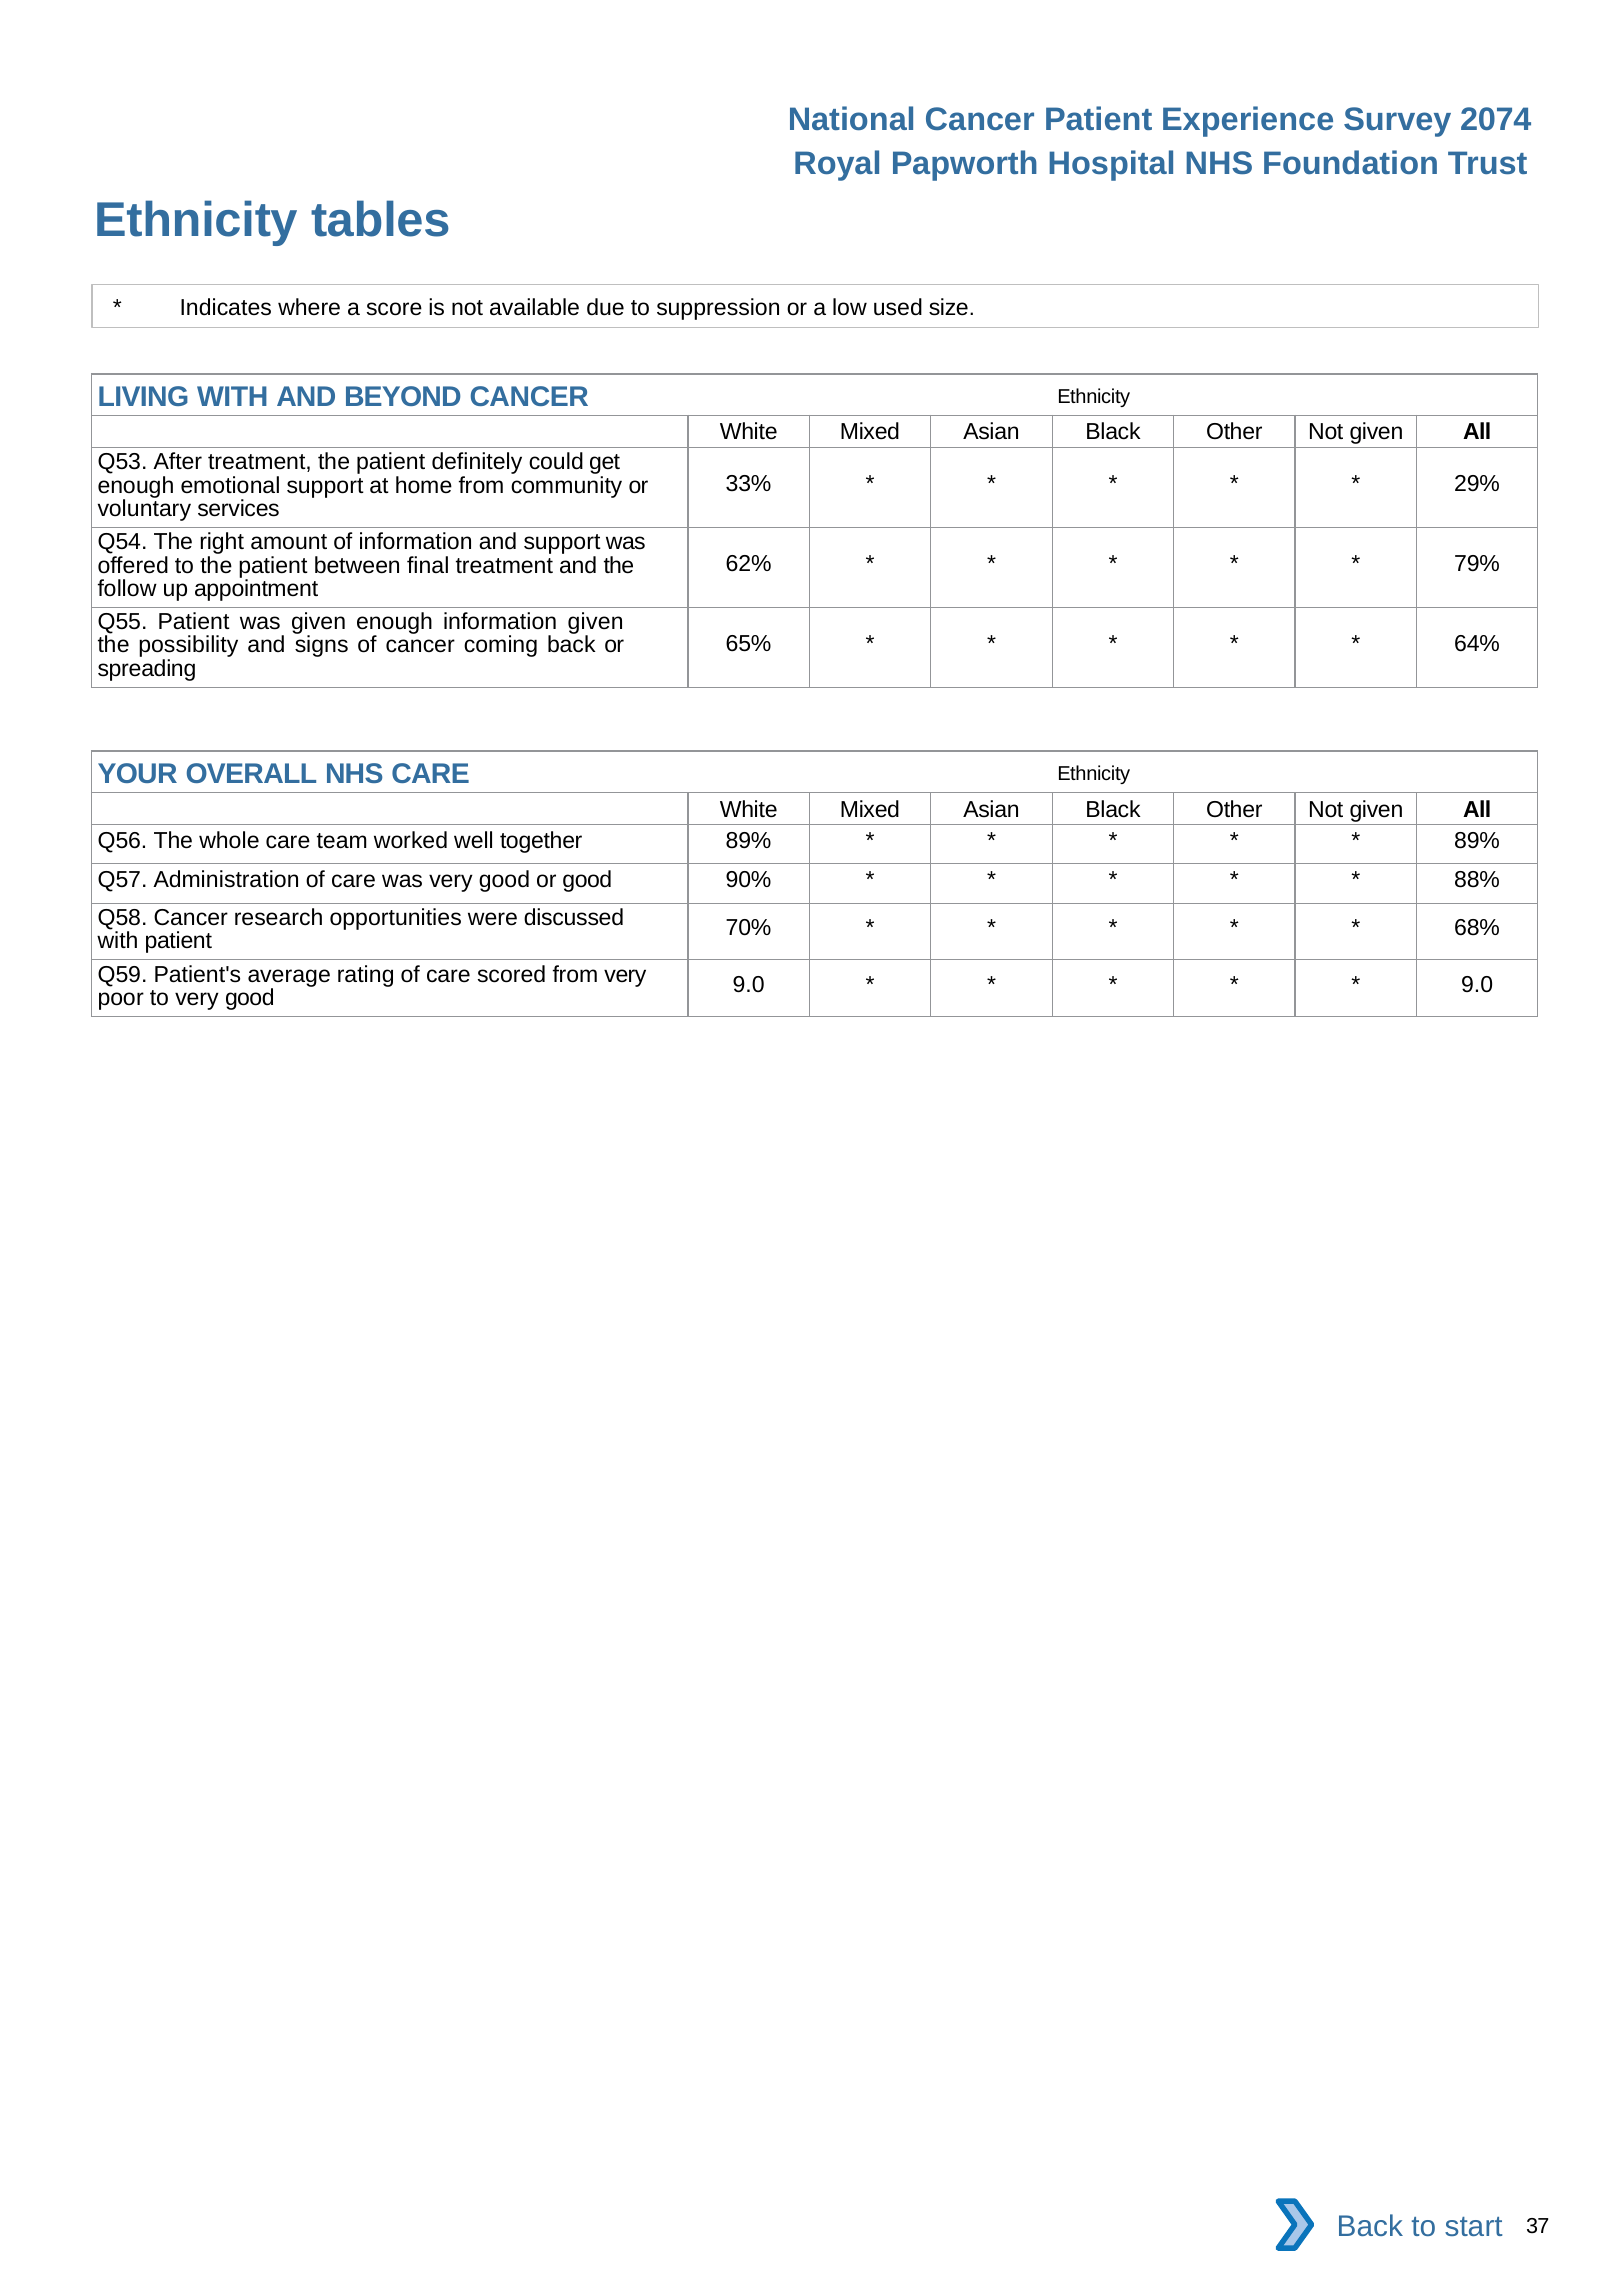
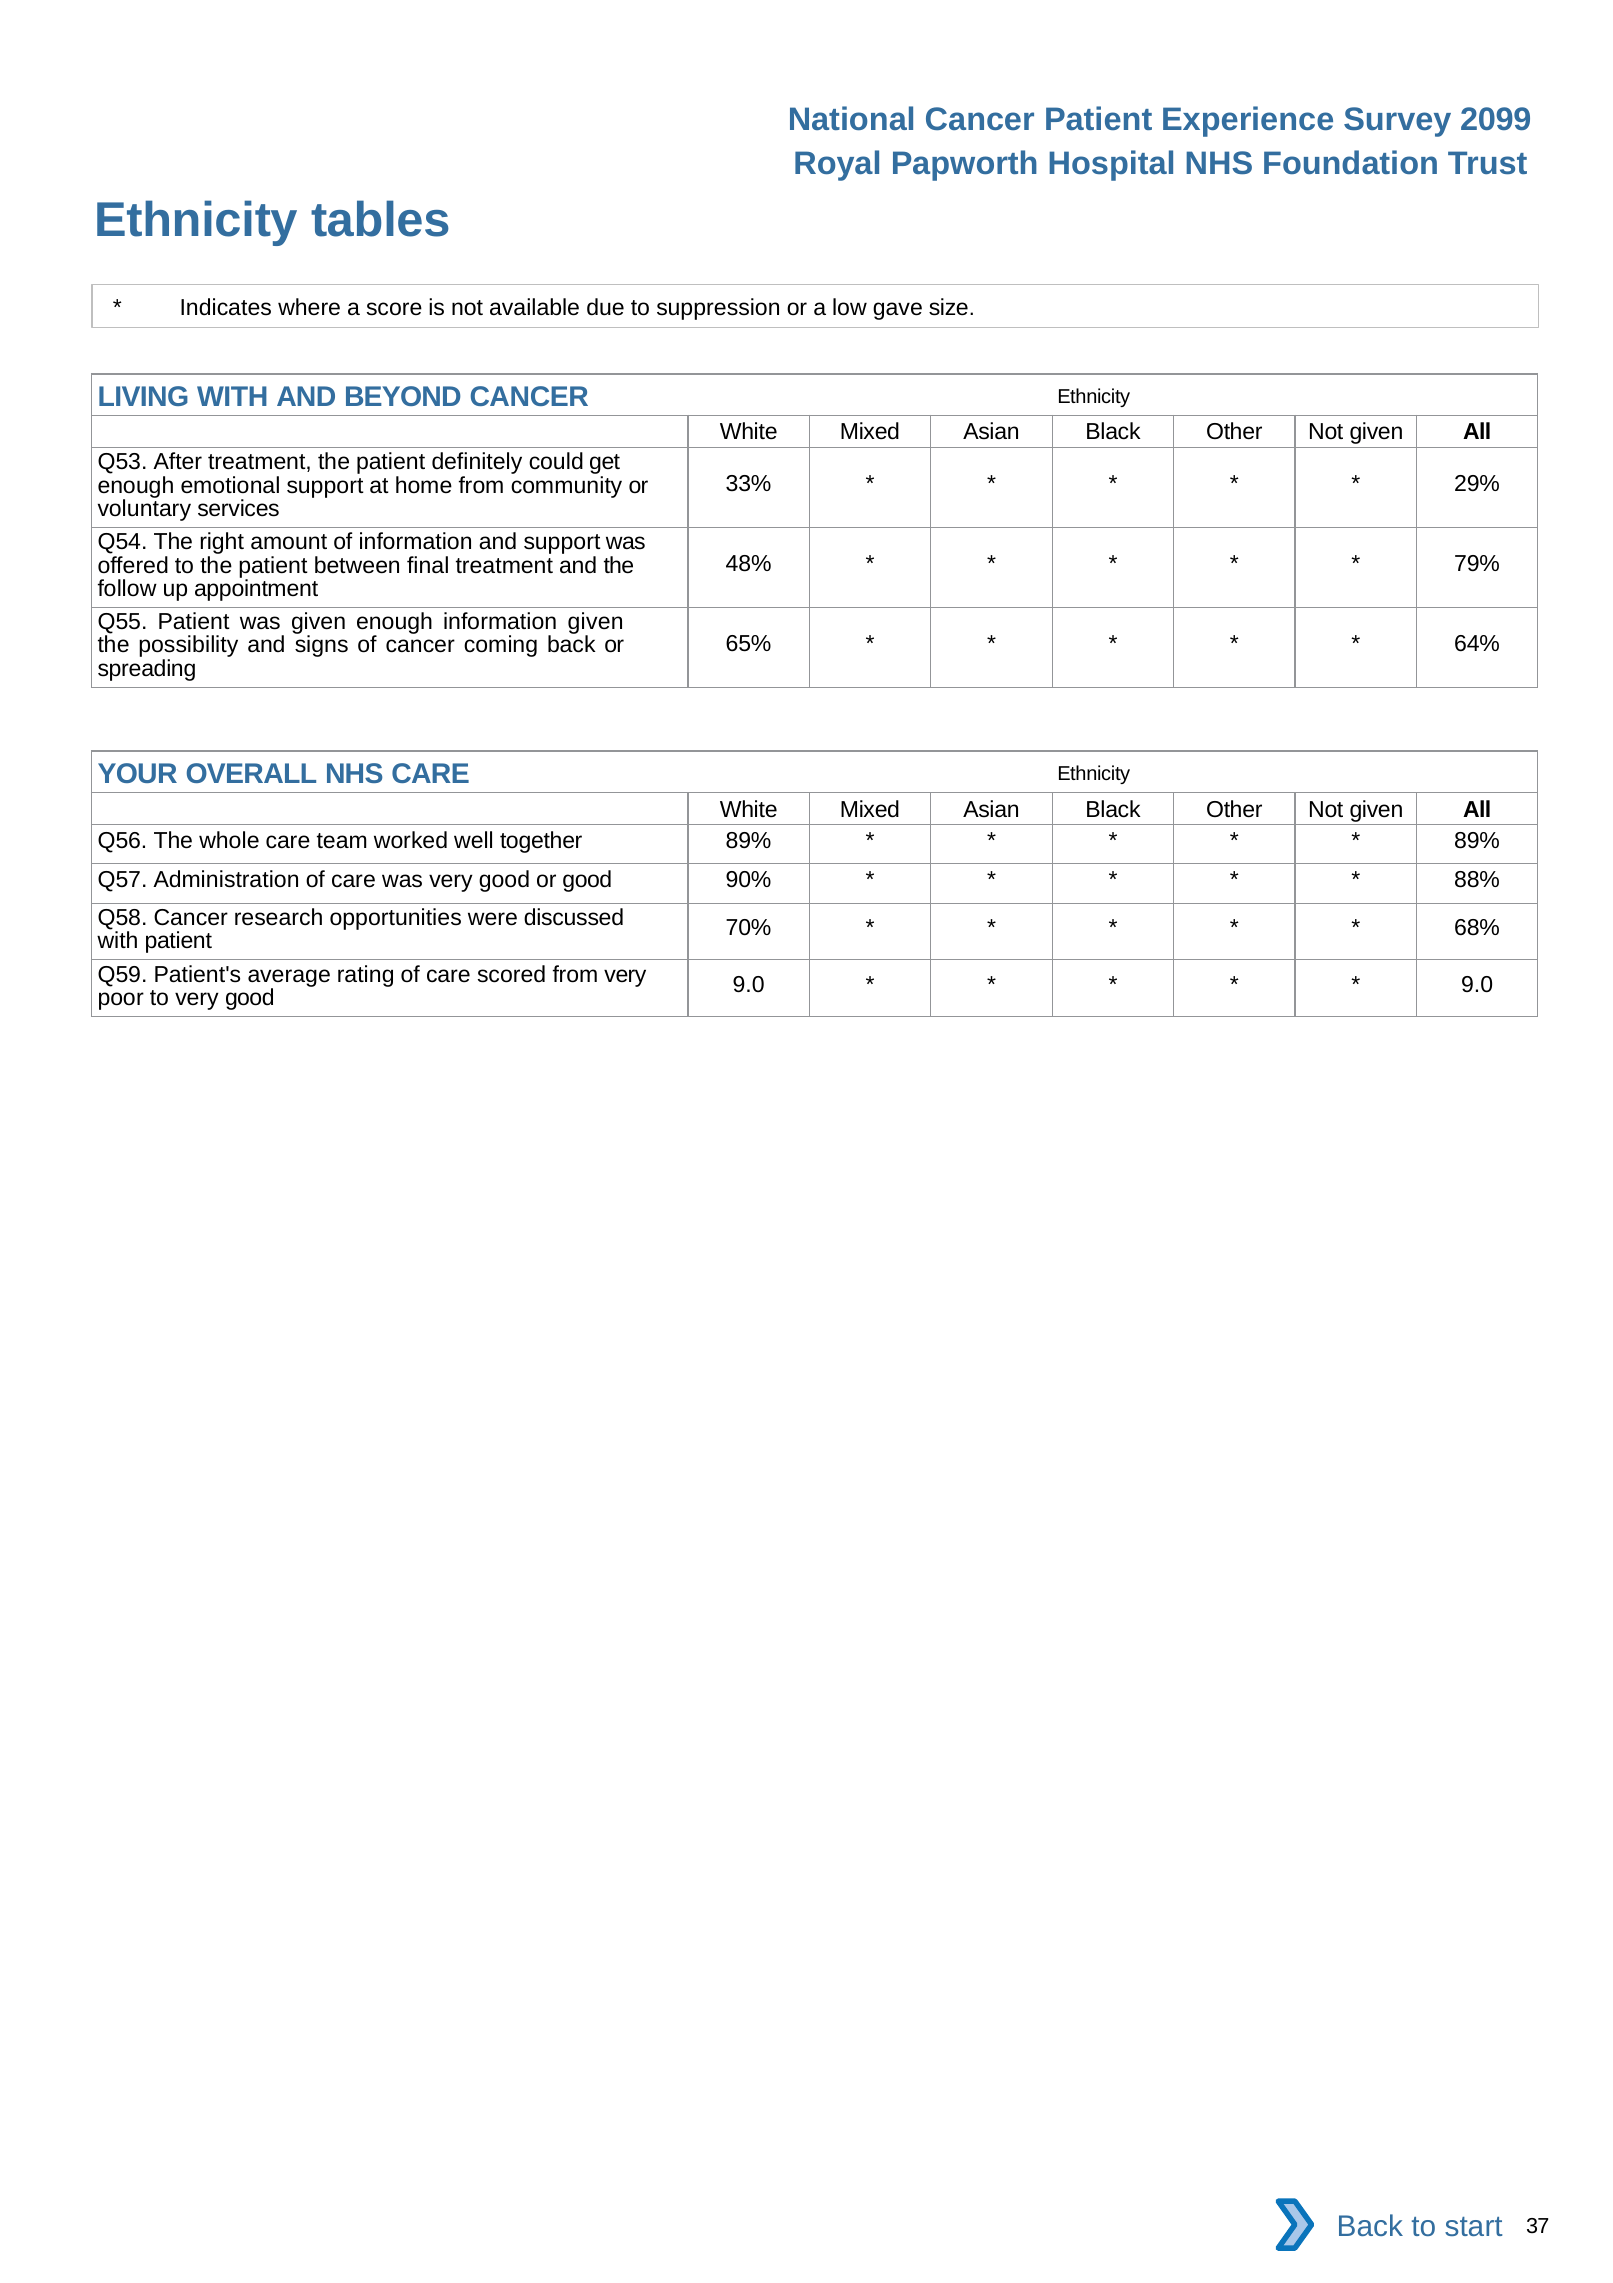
2074: 2074 -> 2099
used: used -> gave
62%: 62% -> 48%
